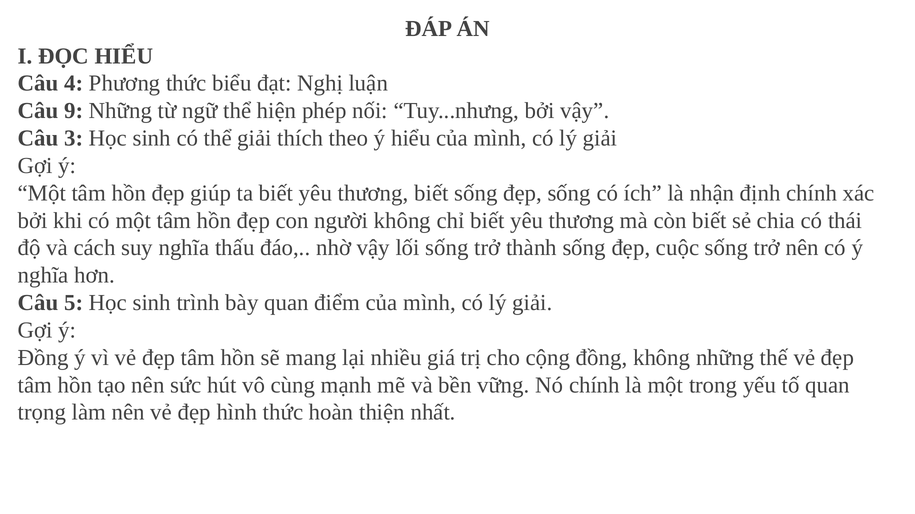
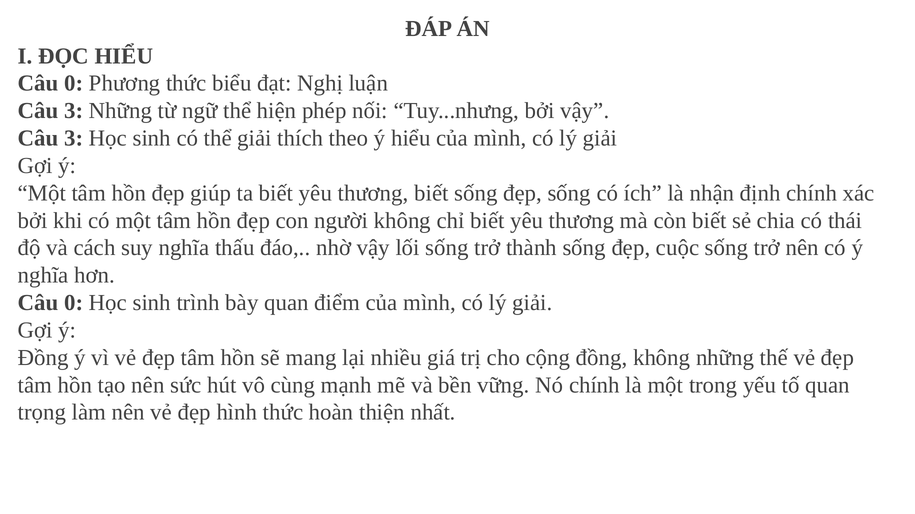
4 at (74, 84): 4 -> 0
9 at (74, 111): 9 -> 3
5 at (74, 303): 5 -> 0
